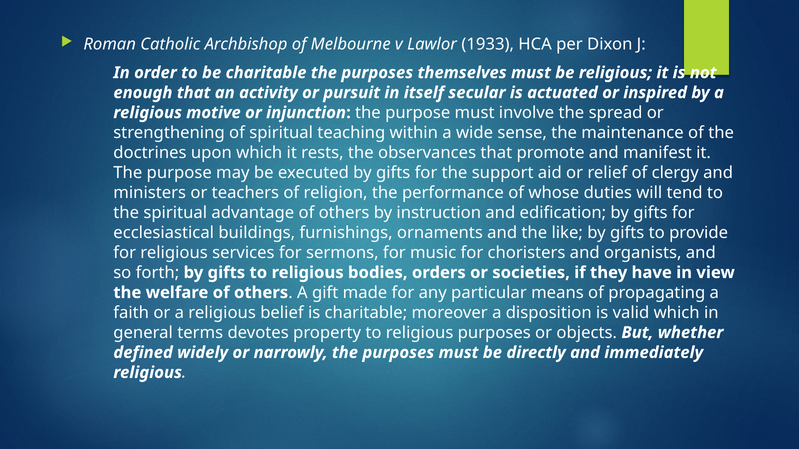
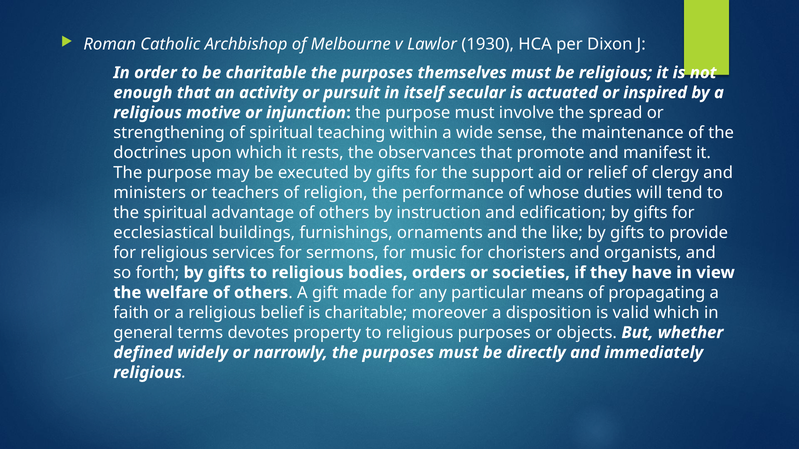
1933: 1933 -> 1930
